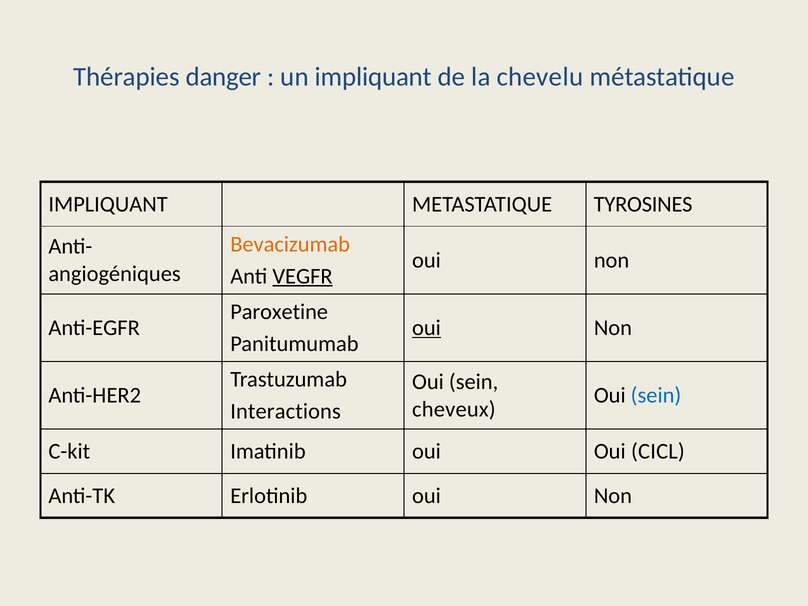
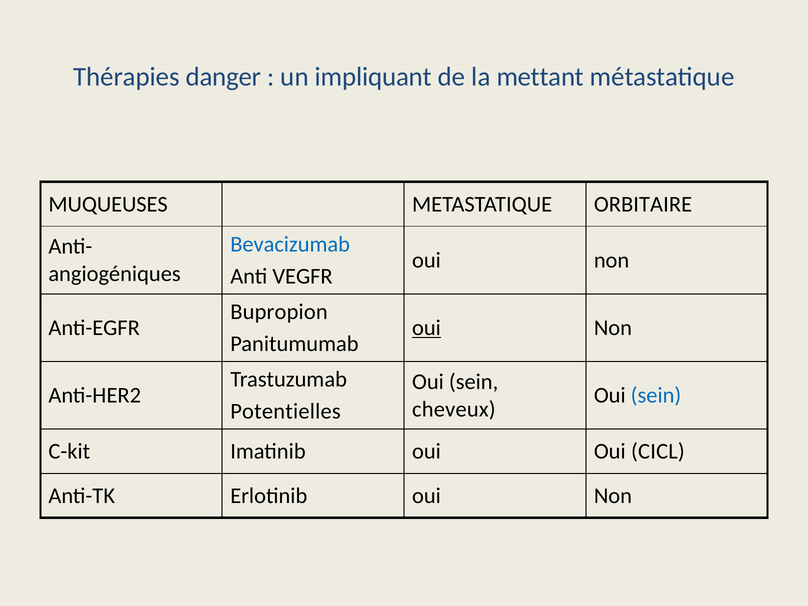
chevelu: chevelu -> mettant
IMPLIQUANT at (108, 204): IMPLIQUANT -> MUQUEUSES
TYROSINES: TYROSINES -> ORBITAIRE
Bevacizumab colour: orange -> blue
VEGFR underline: present -> none
Paroxetine: Paroxetine -> Bupropion
Interactions: Interactions -> Potentielles
